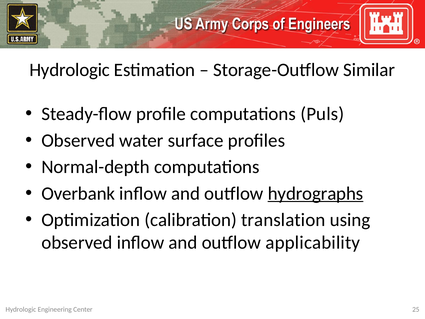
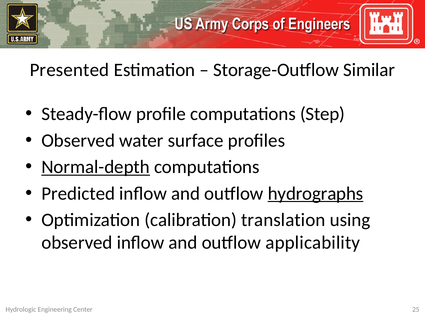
Hydrologic at (70, 70): Hydrologic -> Presented
Puls: Puls -> Step
Normal-depth underline: none -> present
Overbank: Overbank -> Predicted
